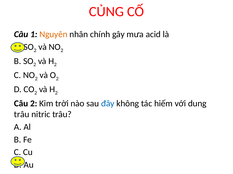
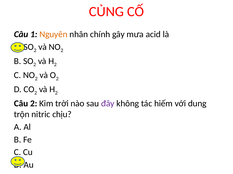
đây colour: blue -> purple
trâu at (22, 115): trâu -> trộn
nitric trâu: trâu -> chịu
